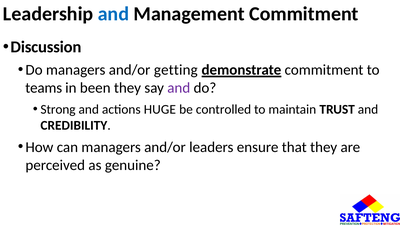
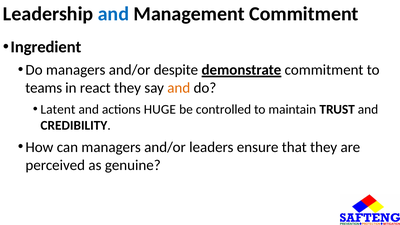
Discussion: Discussion -> Ingredient
getting: getting -> despite
been: been -> react
and at (179, 88) colour: purple -> orange
Strong: Strong -> Latent
